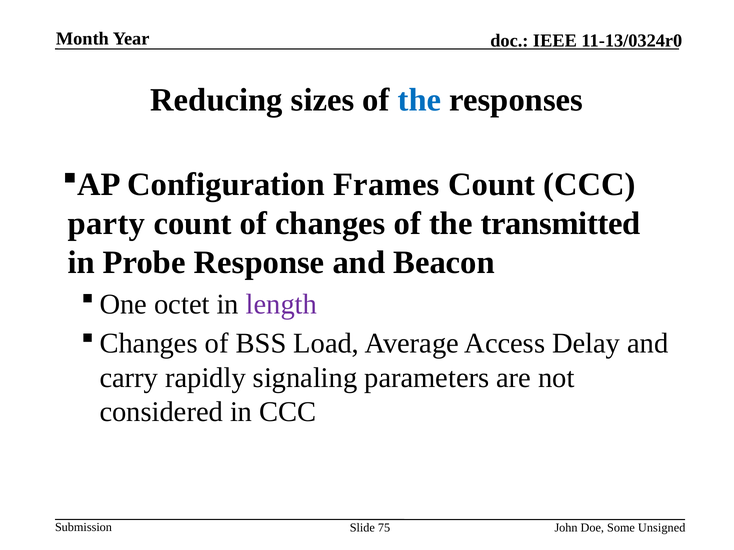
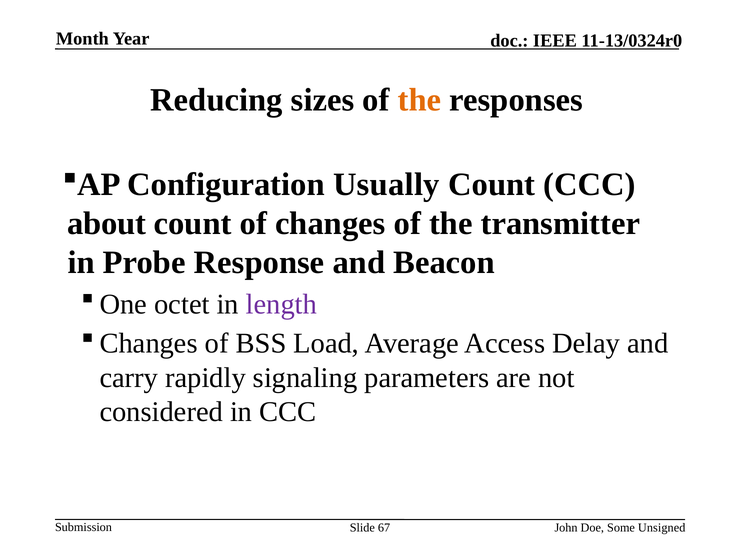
the at (419, 100) colour: blue -> orange
Frames: Frames -> Usually
party: party -> about
transmitted: transmitted -> transmitter
75: 75 -> 67
